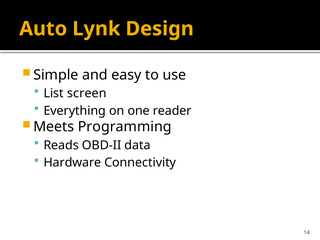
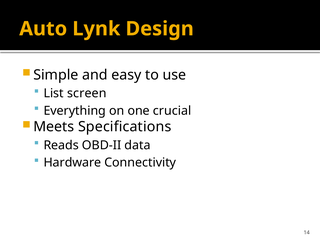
reader: reader -> crucial
Programming: Programming -> Specifications
